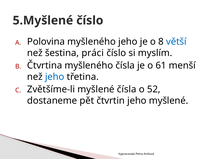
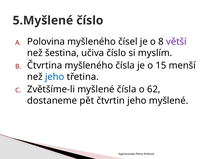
myšleného jeho: jeho -> čísel
větší colour: blue -> purple
práci: práci -> učiva
61: 61 -> 15
52: 52 -> 62
